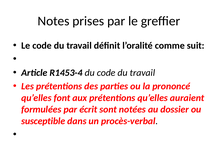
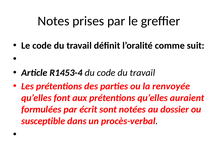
prononcé: prononcé -> renvoyée
